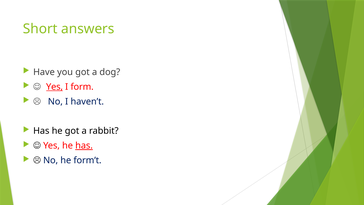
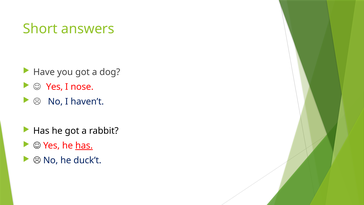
Yes at (54, 87) underline: present -> none
form: form -> nose
form’t: form’t -> duck’t
